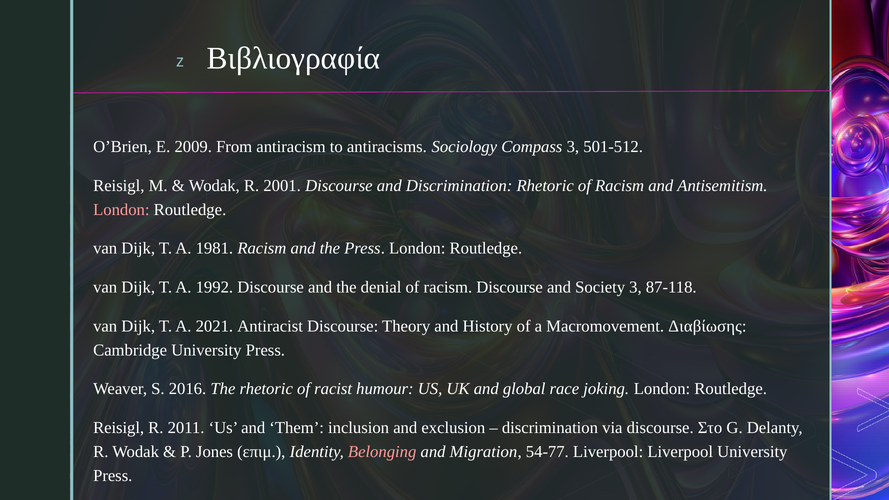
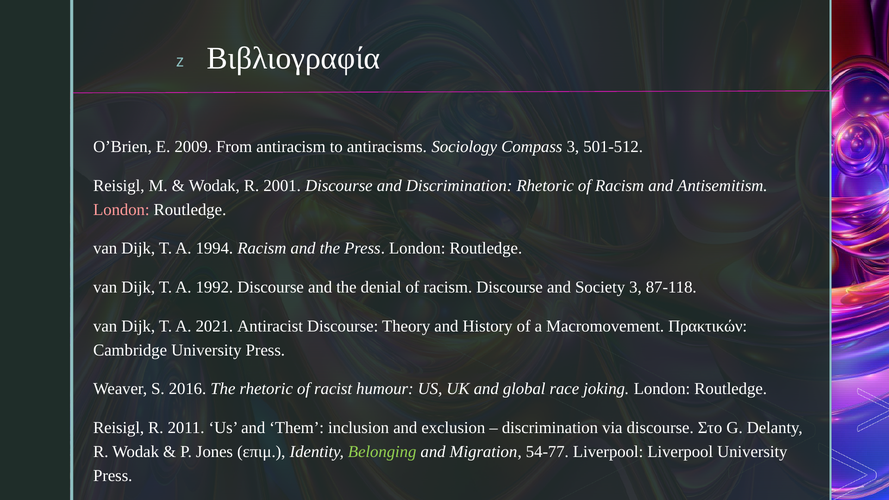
1981: 1981 -> 1994
Διαβίωσης: Διαβίωσης -> Πρακτικών
Belonging colour: pink -> light green
